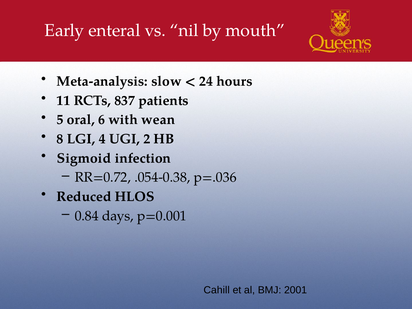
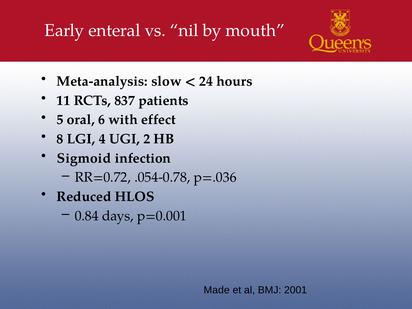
wean: wean -> effect
.054-0.38: .054-0.38 -> .054-0.78
Cahill: Cahill -> Made
